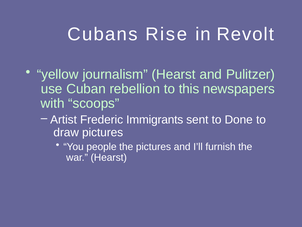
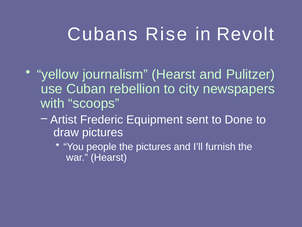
this: this -> city
Immigrants: Immigrants -> Equipment
